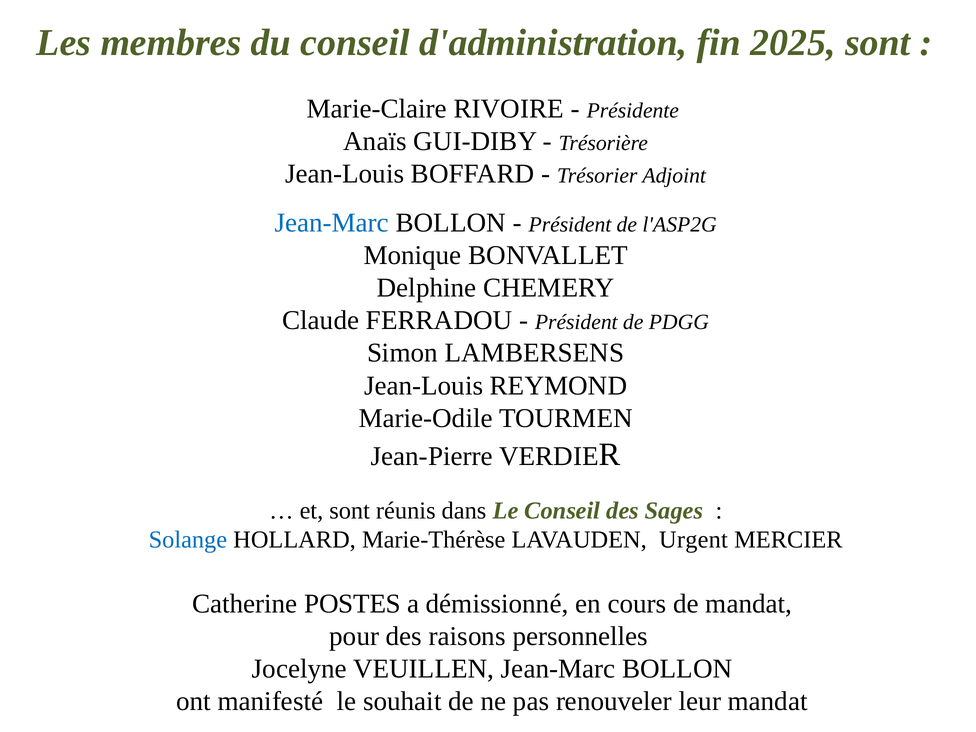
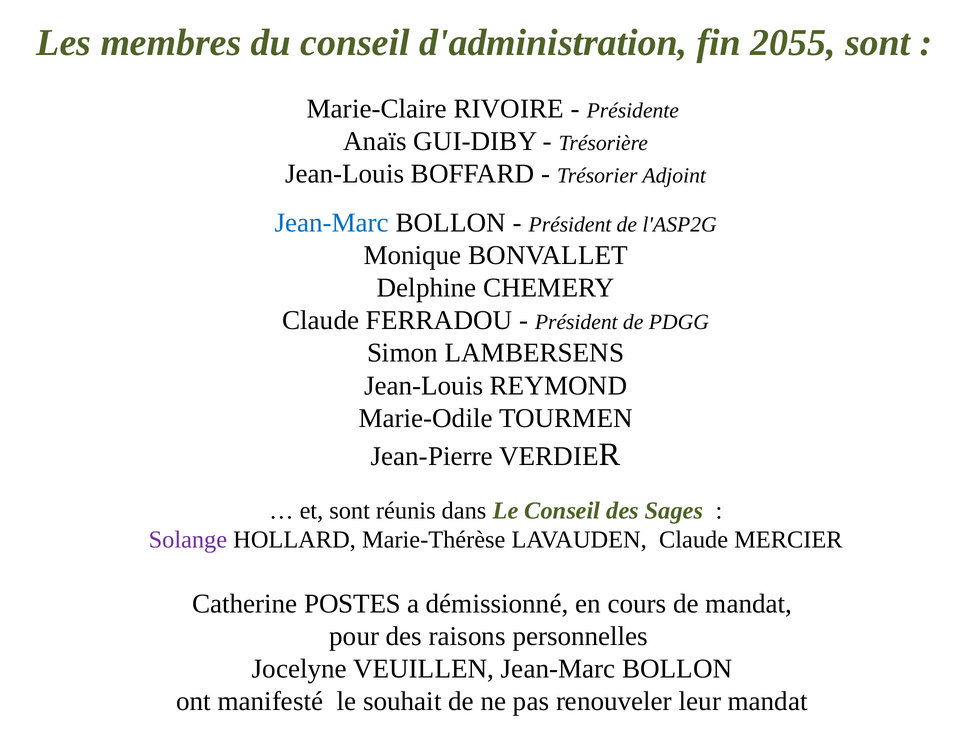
2025: 2025 -> 2055
Solange colour: blue -> purple
LAVAUDEN Urgent: Urgent -> Claude
